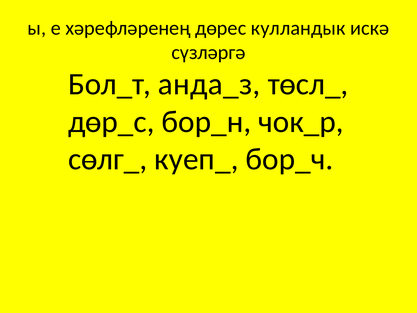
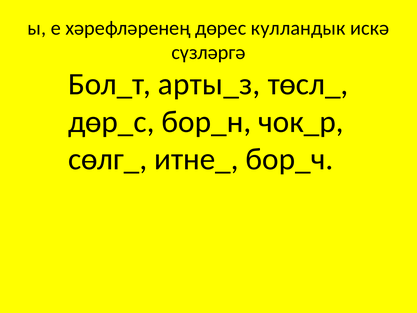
анда_з: анда_з -> арты_з
куеп_: куеп_ -> итне_
